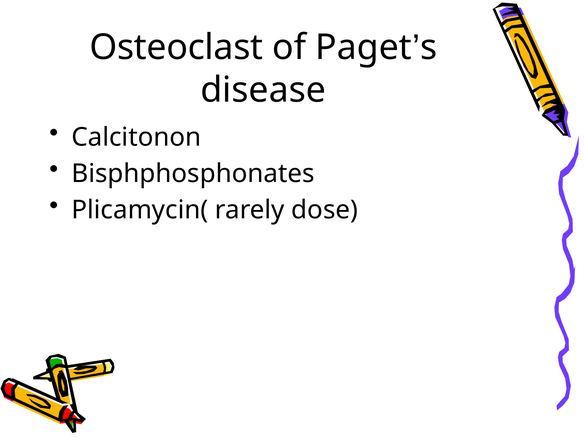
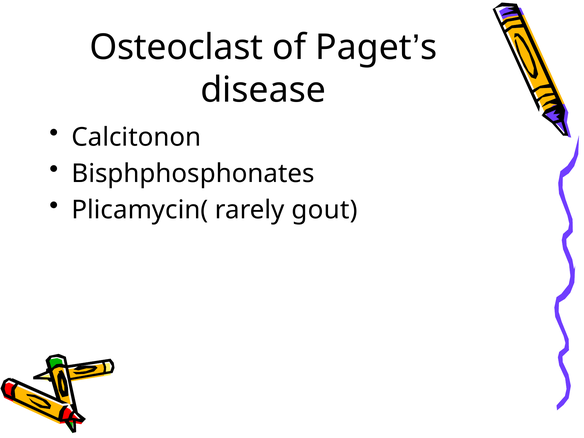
dose: dose -> gout
